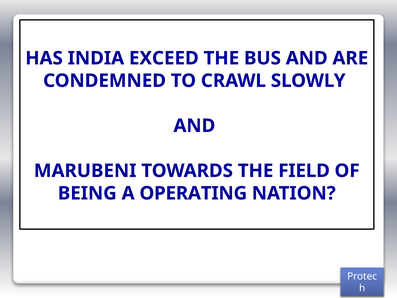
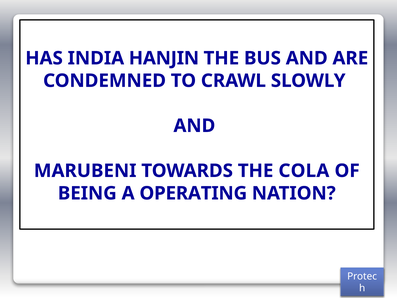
EXCEED: EXCEED -> HANJIN
FIELD: FIELD -> COLA
